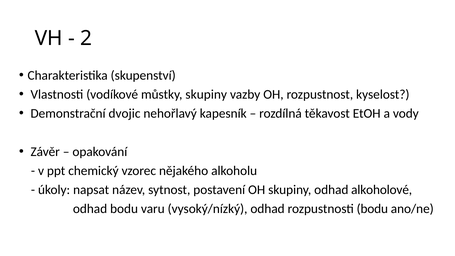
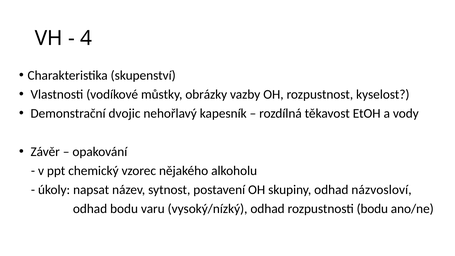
2: 2 -> 4
můstky skupiny: skupiny -> obrázky
alkoholové: alkoholové -> názvosloví
